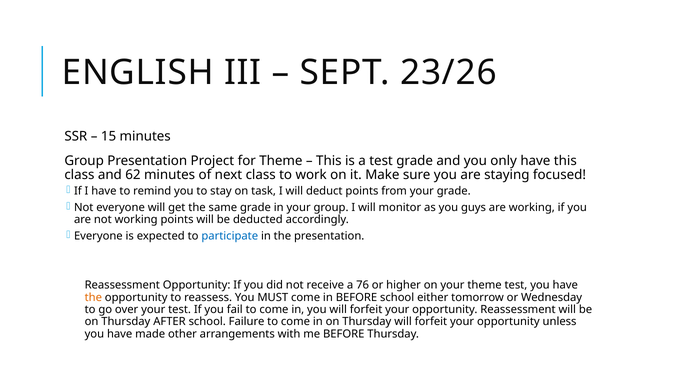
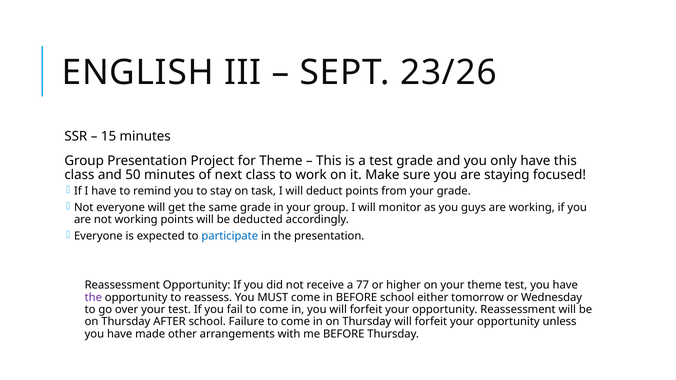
62: 62 -> 50
76: 76 -> 77
the at (93, 298) colour: orange -> purple
